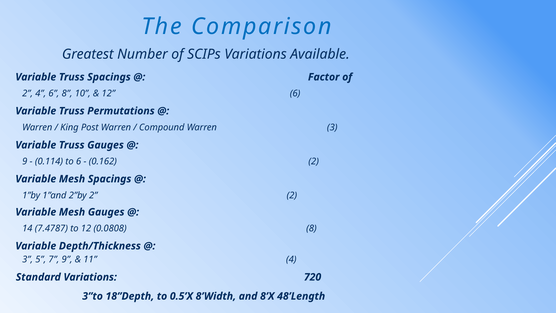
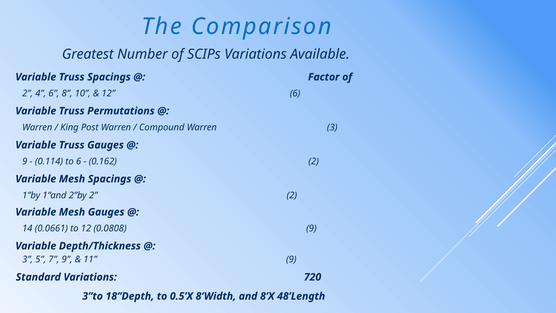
7.4787: 7.4787 -> 0.0661
0.0808 8: 8 -> 9
11 4: 4 -> 9
